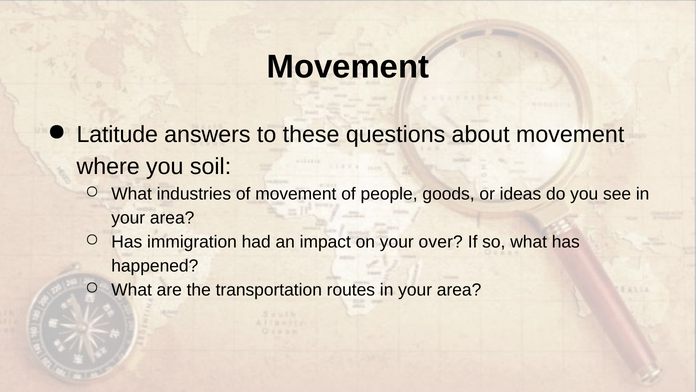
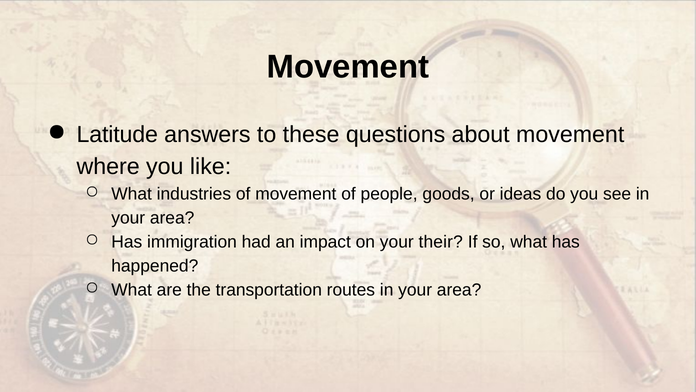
soil: soil -> like
over: over -> their
